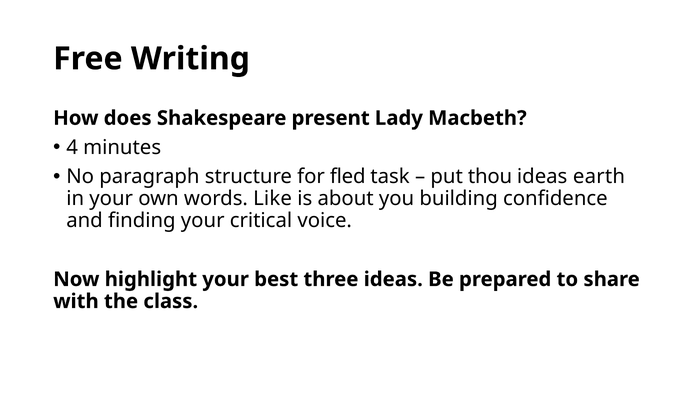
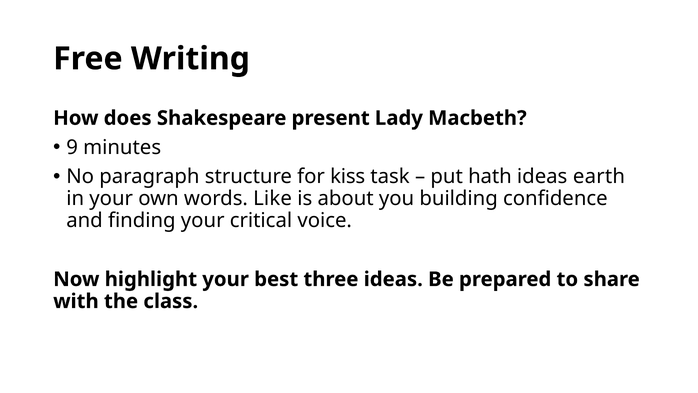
4: 4 -> 9
fled: fled -> kiss
thou: thou -> hath
